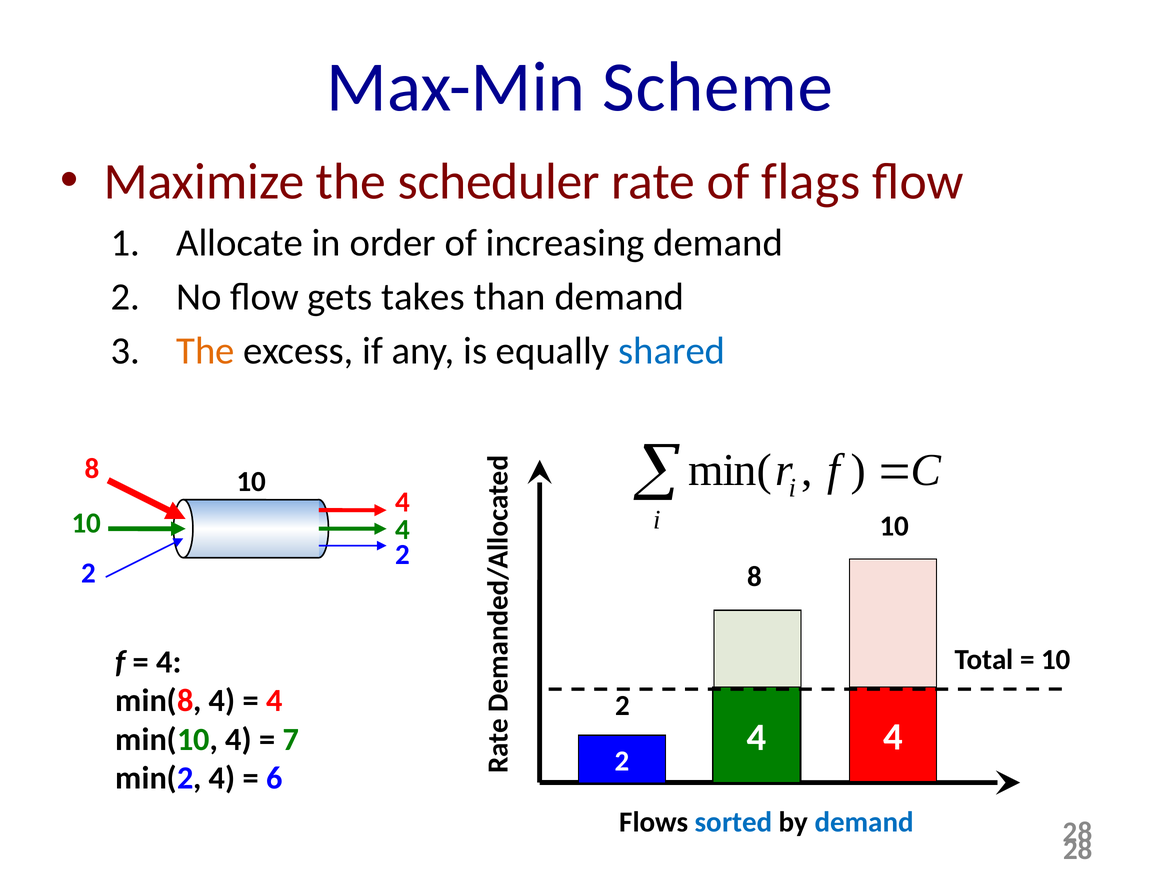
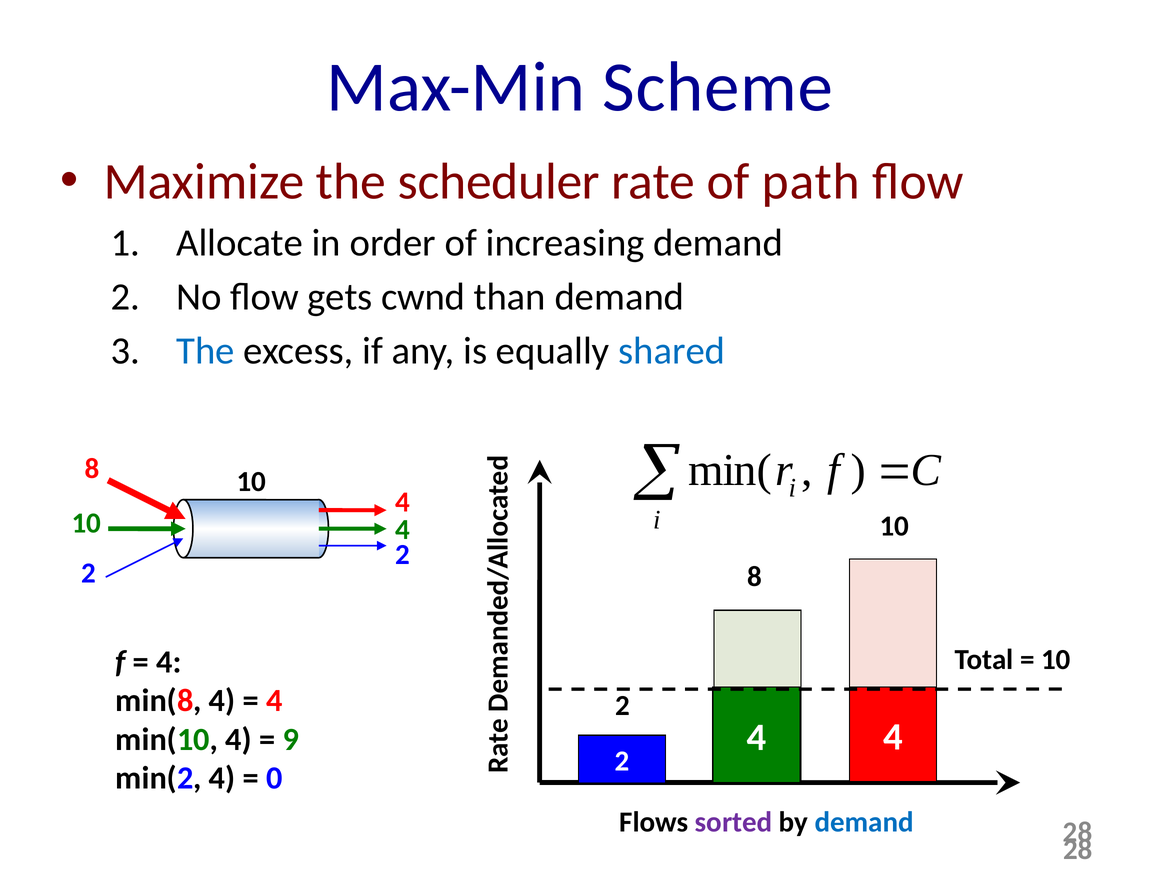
flags: flags -> path
takes: takes -> cwnd
The at (205, 351) colour: orange -> blue
7: 7 -> 9
6: 6 -> 0
sorted colour: blue -> purple
